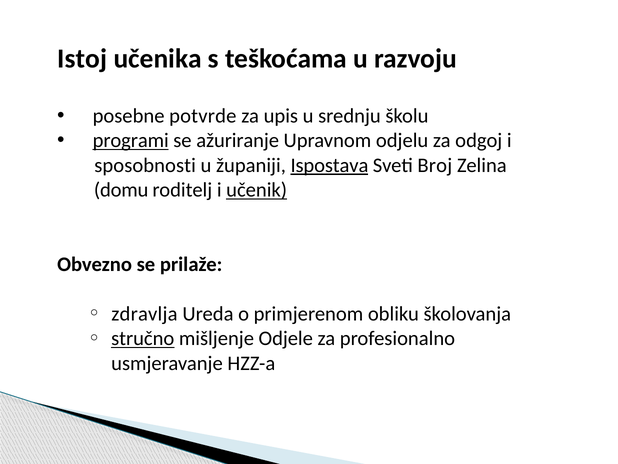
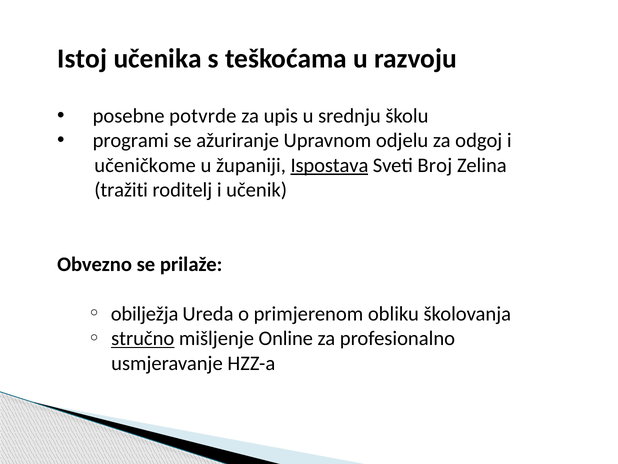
programi underline: present -> none
sposobnosti: sposobnosti -> učeničkome
domu: domu -> tražiti
učenik underline: present -> none
zdravlja: zdravlja -> obilježja
Odjele: Odjele -> Online
